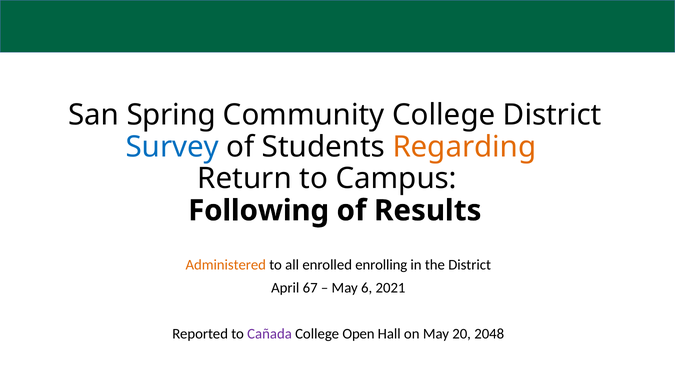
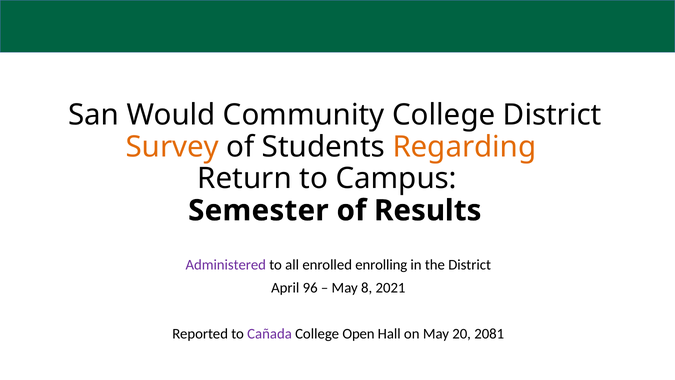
Spring: Spring -> Would
Survey colour: blue -> orange
Following: Following -> Semester
Administered colour: orange -> purple
67: 67 -> 96
6: 6 -> 8
2048: 2048 -> 2081
